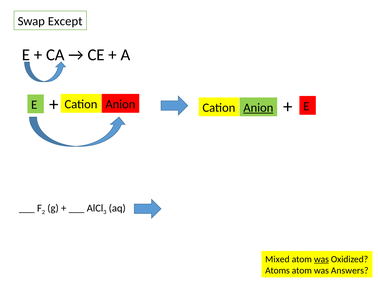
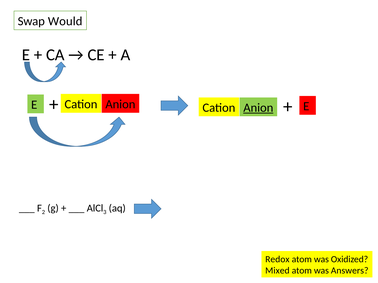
Except: Except -> Would
Mixed: Mixed -> Redox
was at (321, 260) underline: present -> none
Atoms: Atoms -> Mixed
